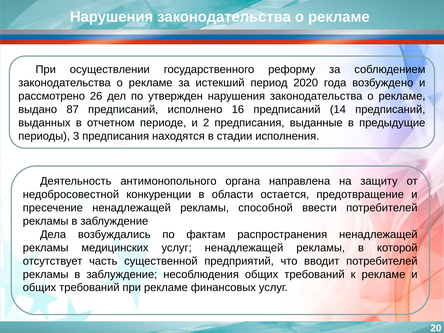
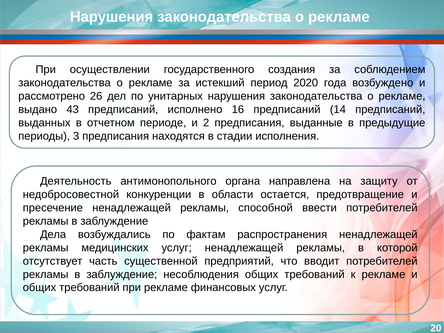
реформу: реформу -> создания
утвержден: утвержден -> унитарных
87: 87 -> 43
